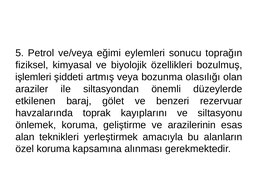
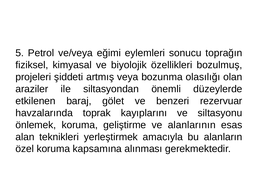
işlemleri: işlemleri -> projeleri
arazilerinin: arazilerinin -> alanlarının
